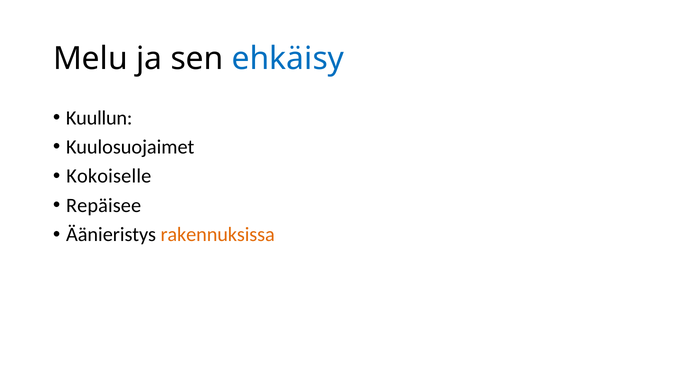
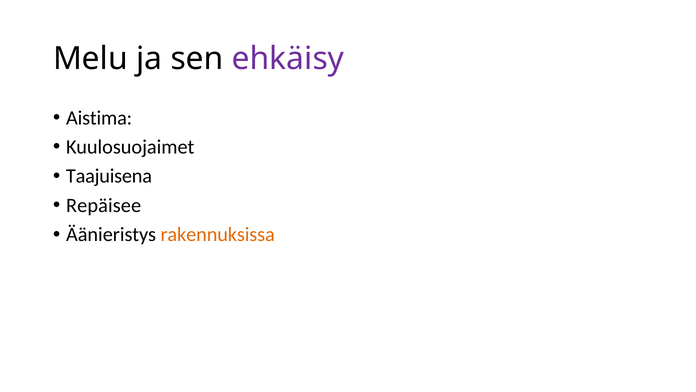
ehkäisy colour: blue -> purple
Kuullun: Kuullun -> Aistima
Kokoiselle: Kokoiselle -> Taajuisena
